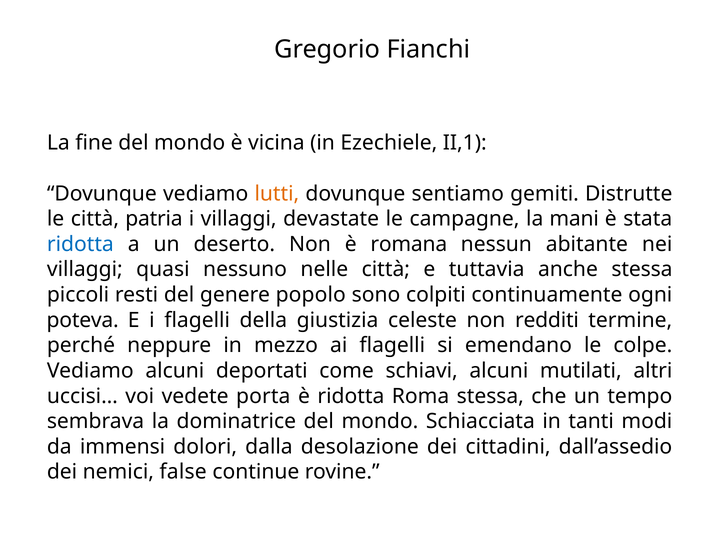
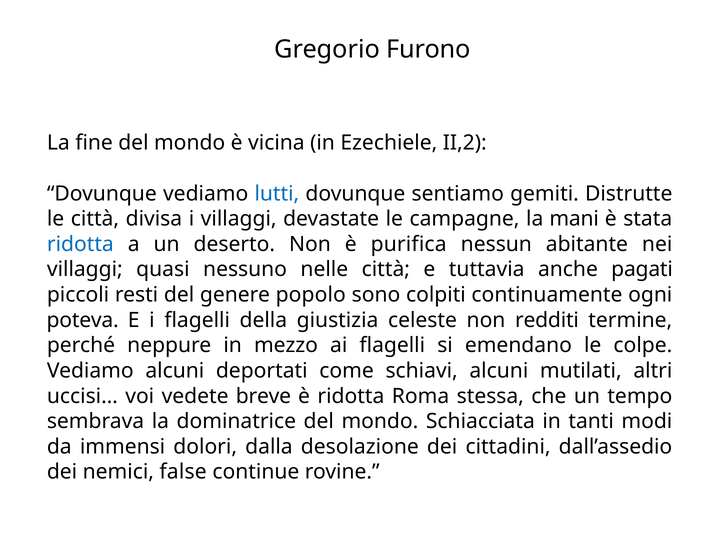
Fianchi: Fianchi -> Furono
II,1: II,1 -> II,2
lutti colour: orange -> blue
patria: patria -> divisa
romana: romana -> purifica
anche stessa: stessa -> pagati
porta: porta -> breve
